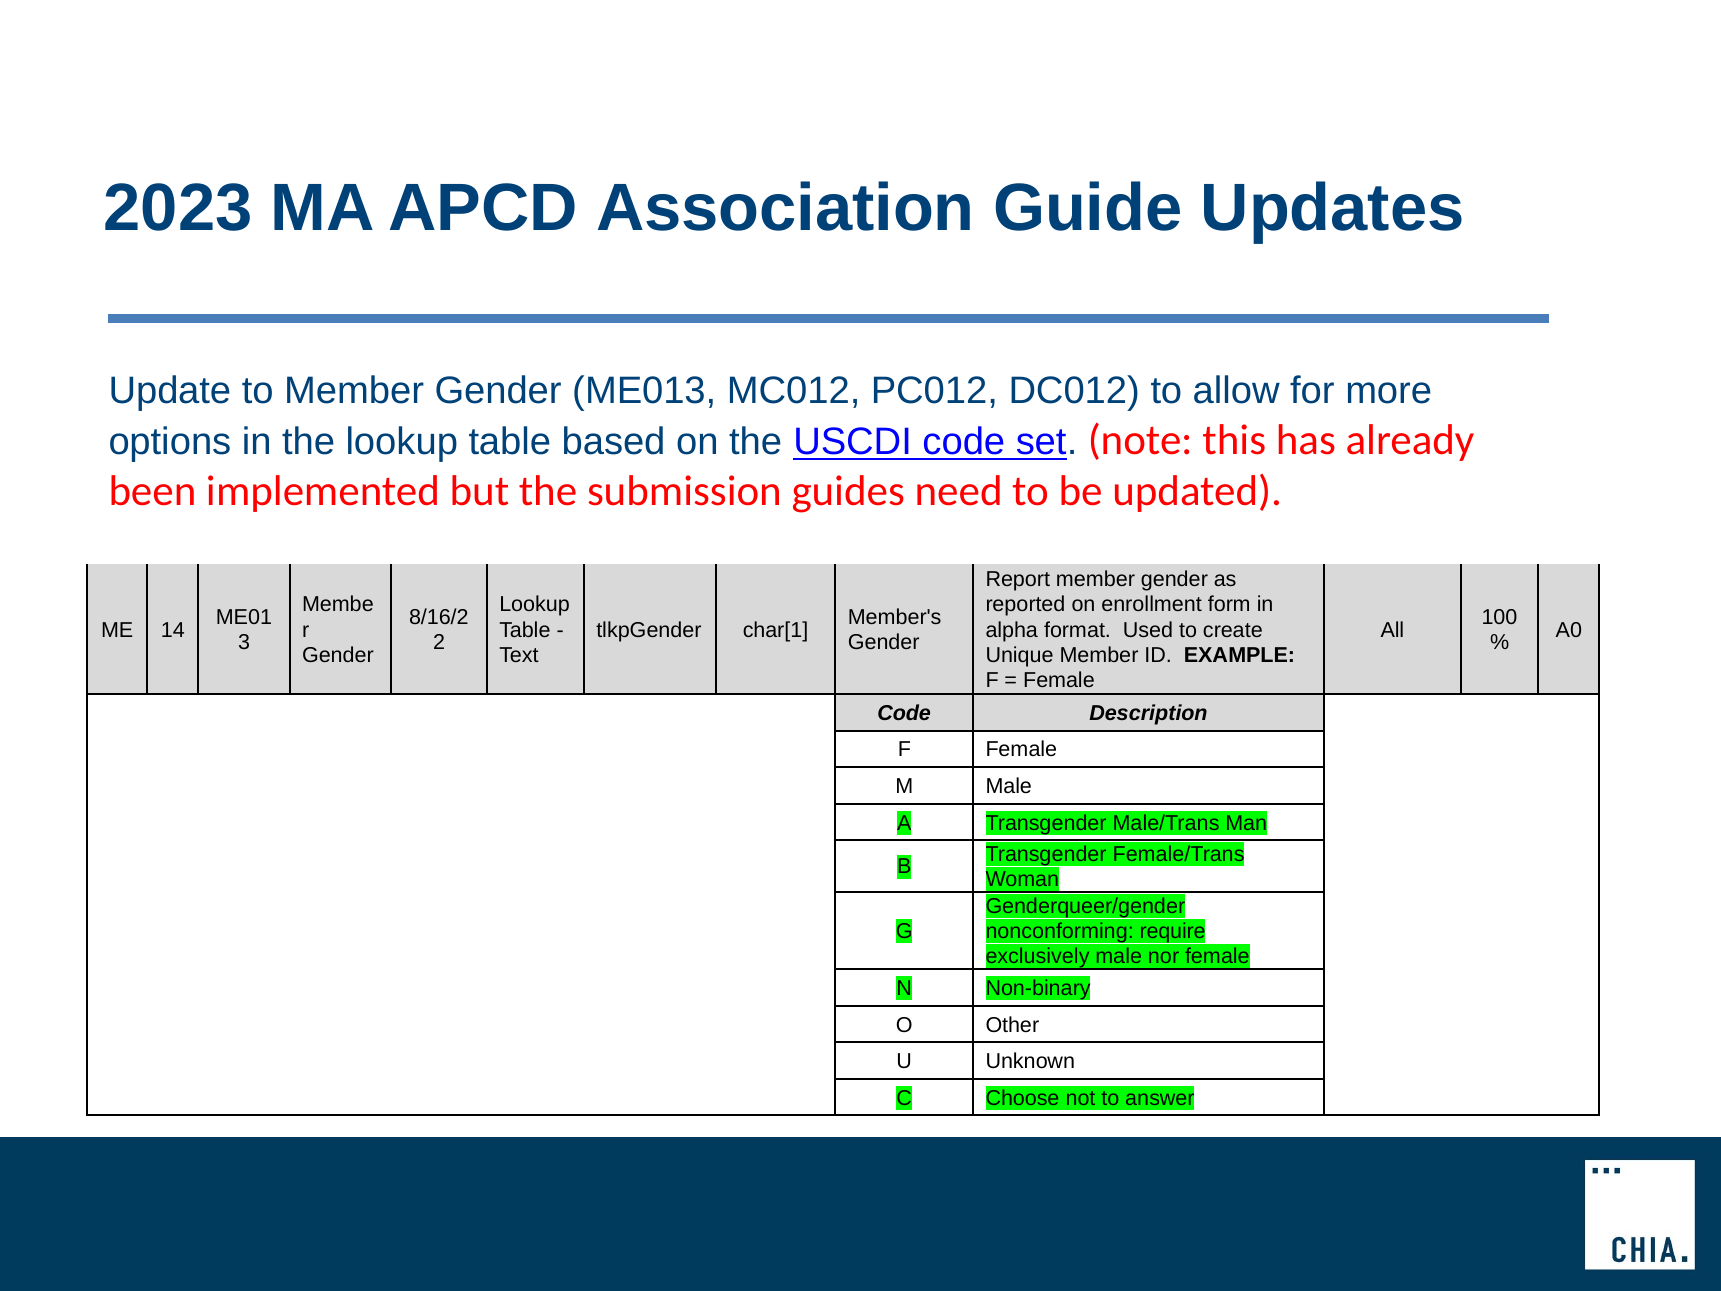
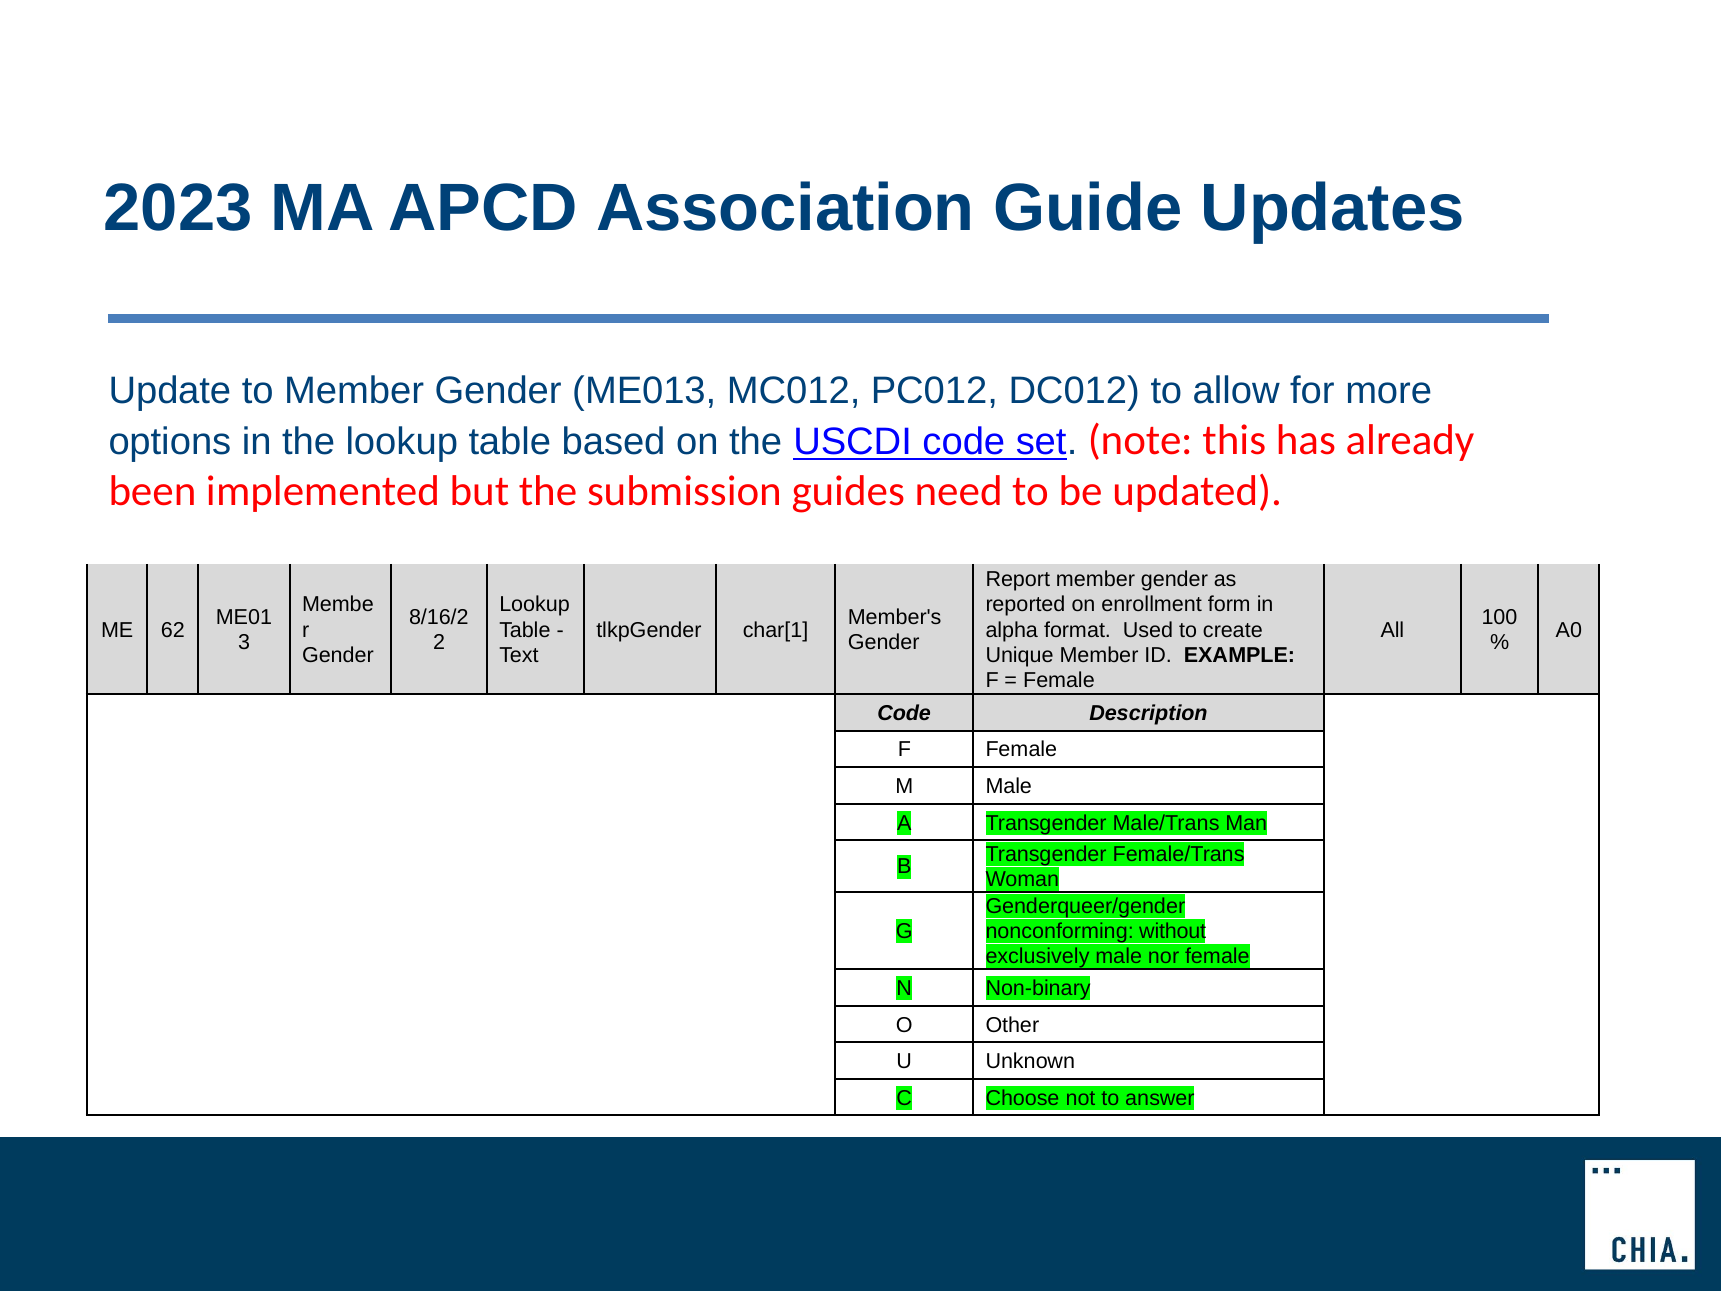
14: 14 -> 62
require: require -> without
